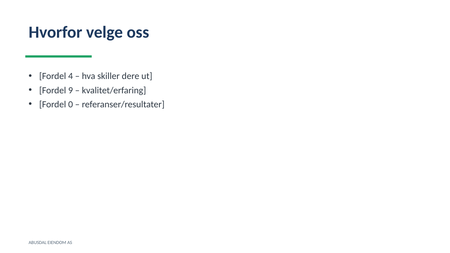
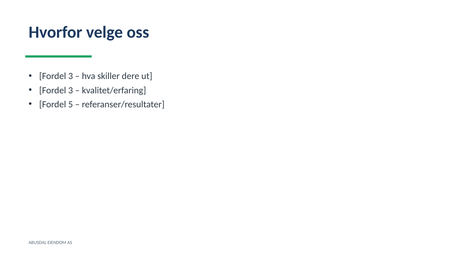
4 at (71, 76): 4 -> 3
9 at (71, 90): 9 -> 3
0: 0 -> 5
